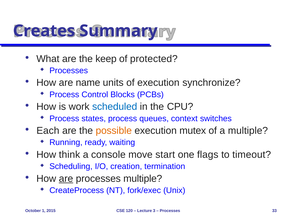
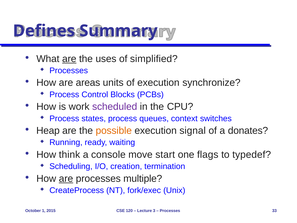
Creates: Creates -> Defines
are at (69, 59) underline: none -> present
keep: keep -> uses
protected: protected -> simplified
name: name -> areas
scheduled colour: blue -> purple
Each: Each -> Heap
mutex: mutex -> signal
a multiple: multiple -> donates
timeout: timeout -> typedef
